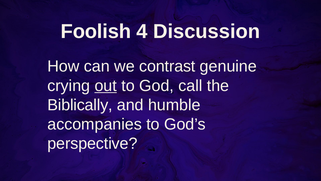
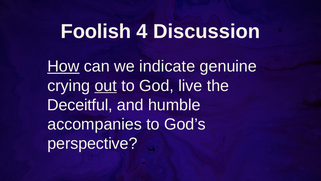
How underline: none -> present
contrast: contrast -> indicate
call: call -> live
Biblically: Biblically -> Deceitful
